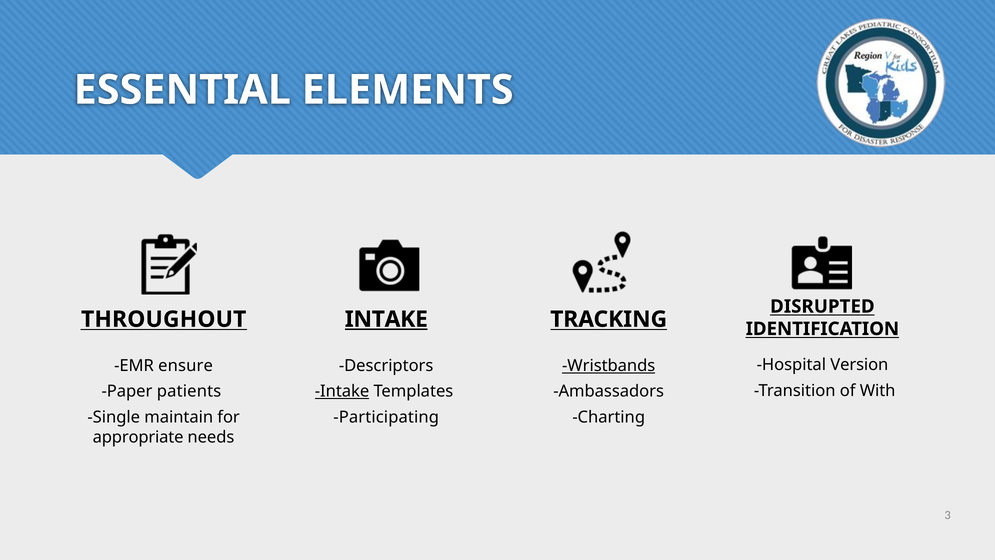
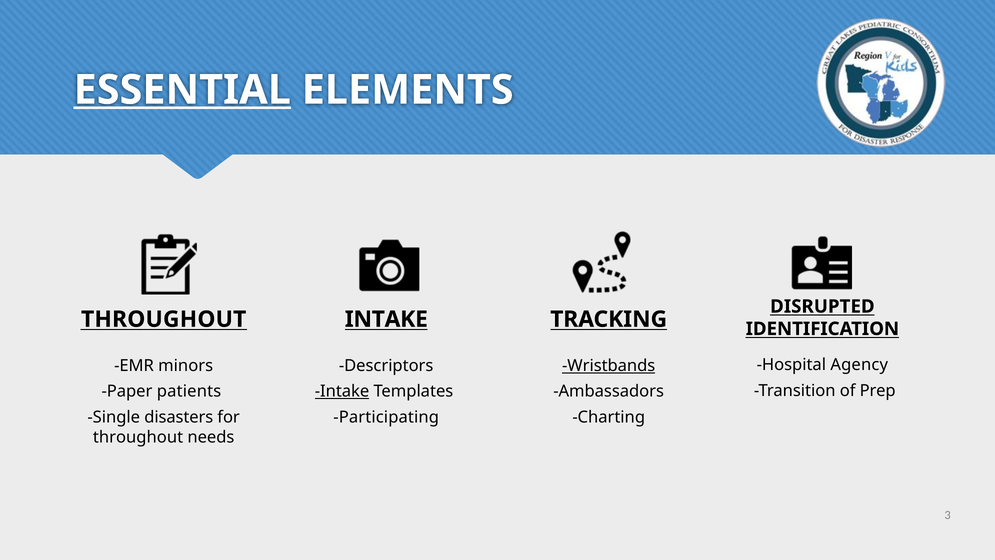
ESSENTIAL underline: none -> present
INTAKE at (386, 319) underline: present -> none
Version: Version -> Agency
ensure: ensure -> minors
With: With -> Prep
maintain: maintain -> disasters
appropriate at (138, 437): appropriate -> throughout
